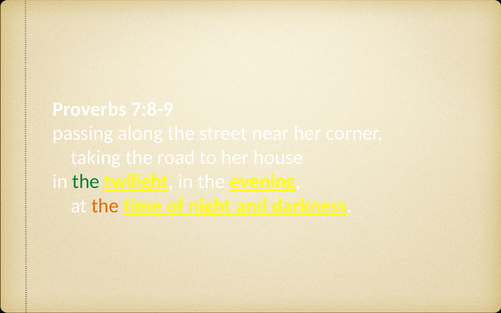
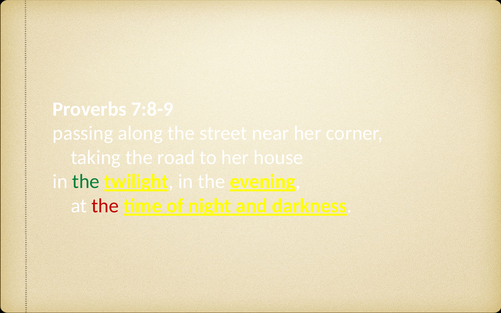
the at (105, 206) colour: orange -> red
